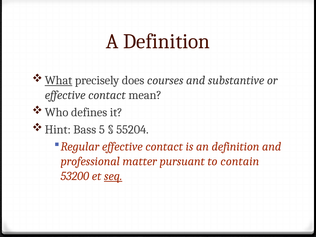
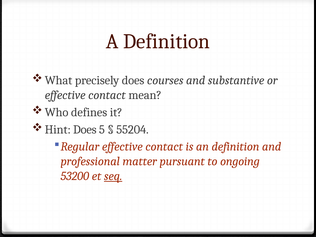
What underline: present -> none
Hint Bass: Bass -> Does
contain: contain -> ongoing
